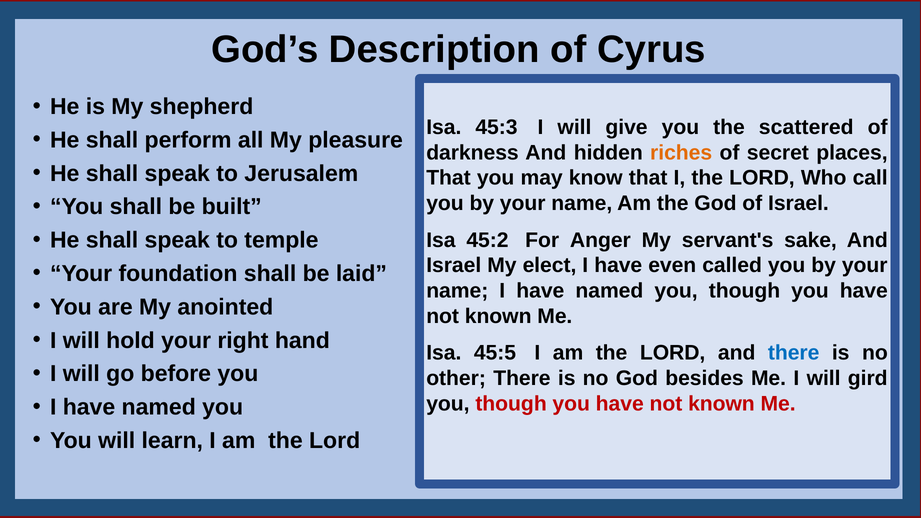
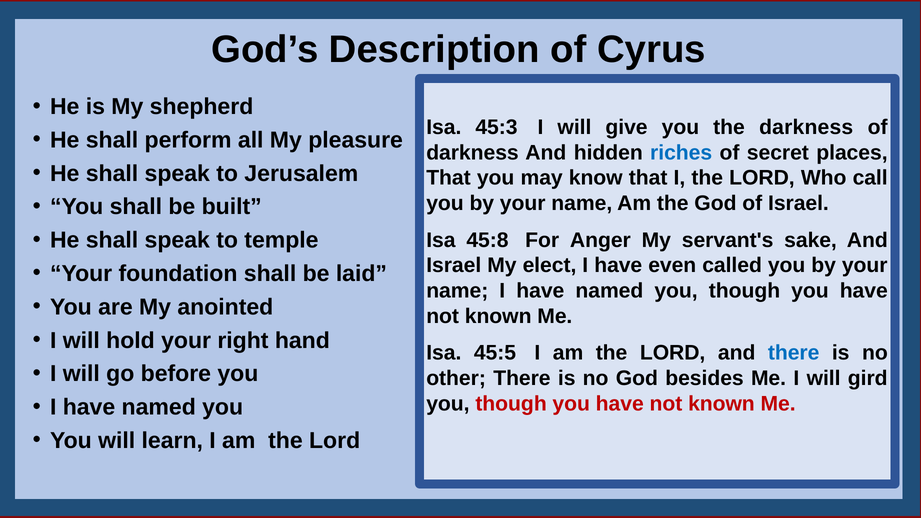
the scattered: scattered -> darkness
riches colour: orange -> blue
45:2: 45:2 -> 45:8
